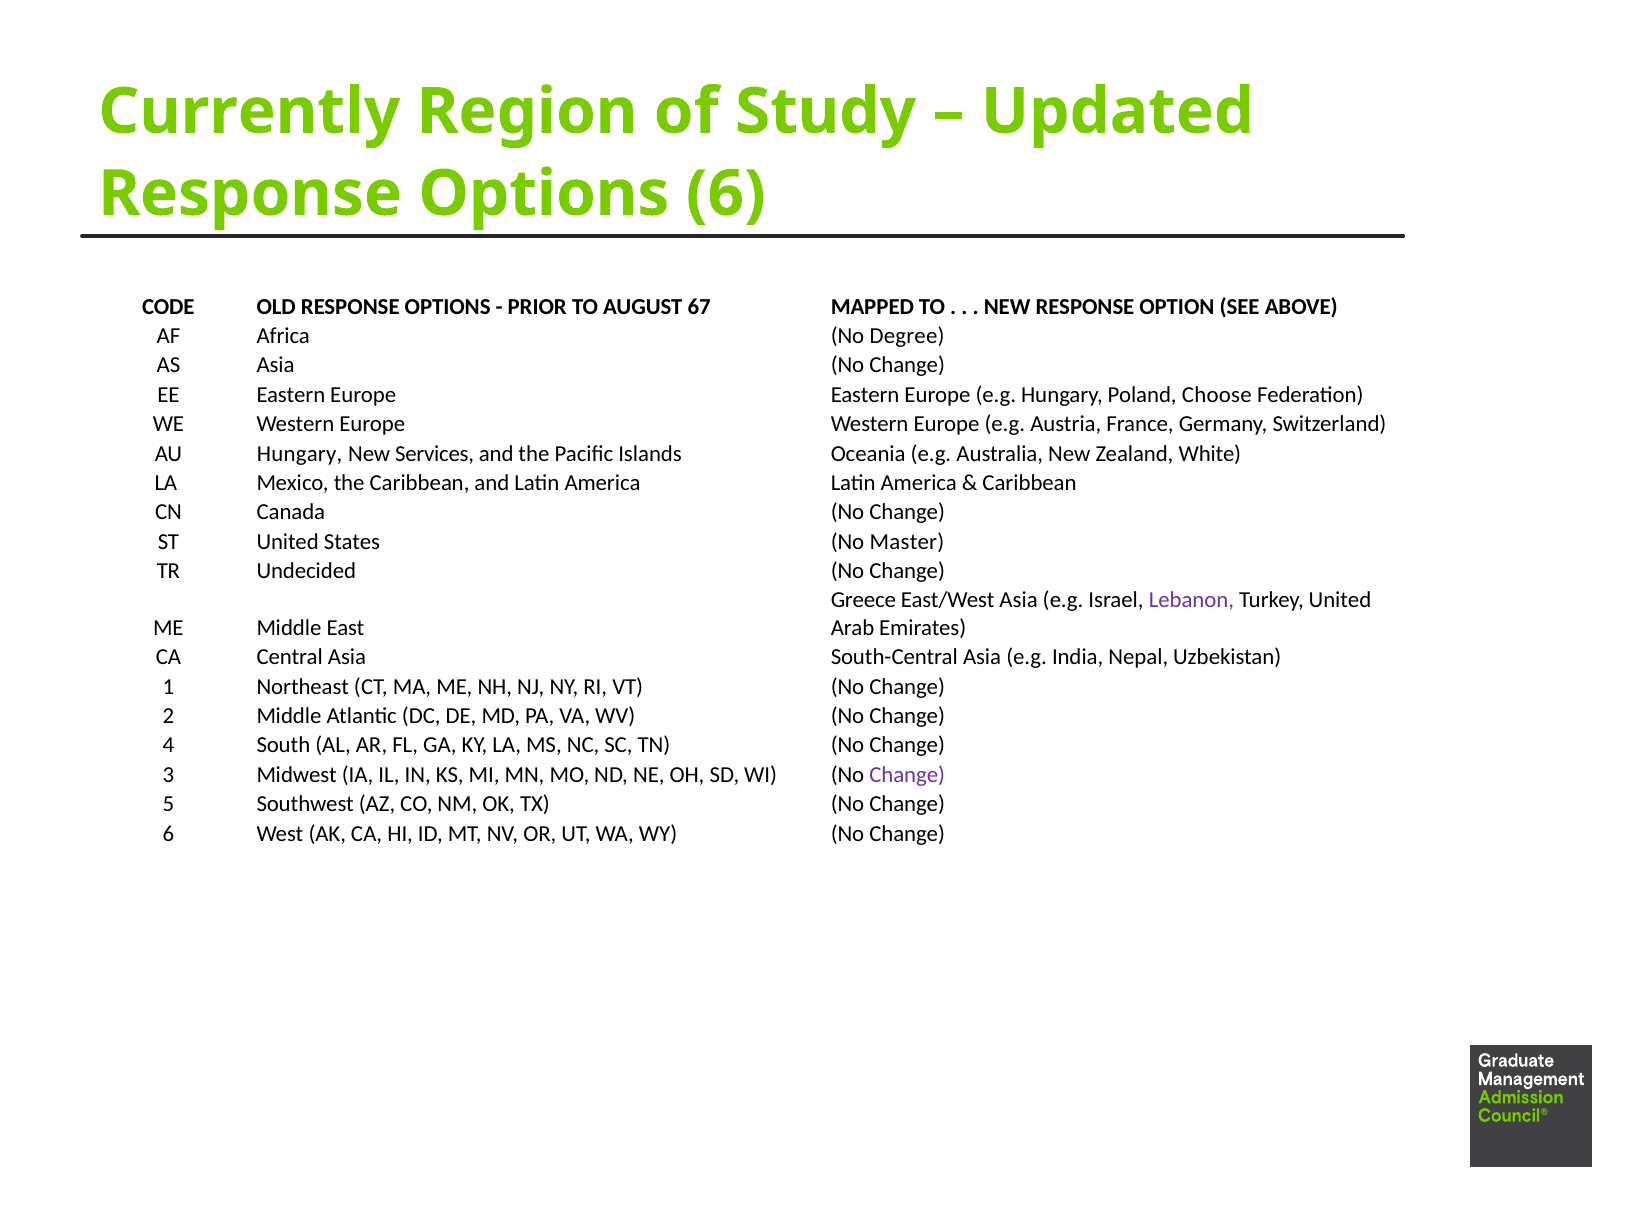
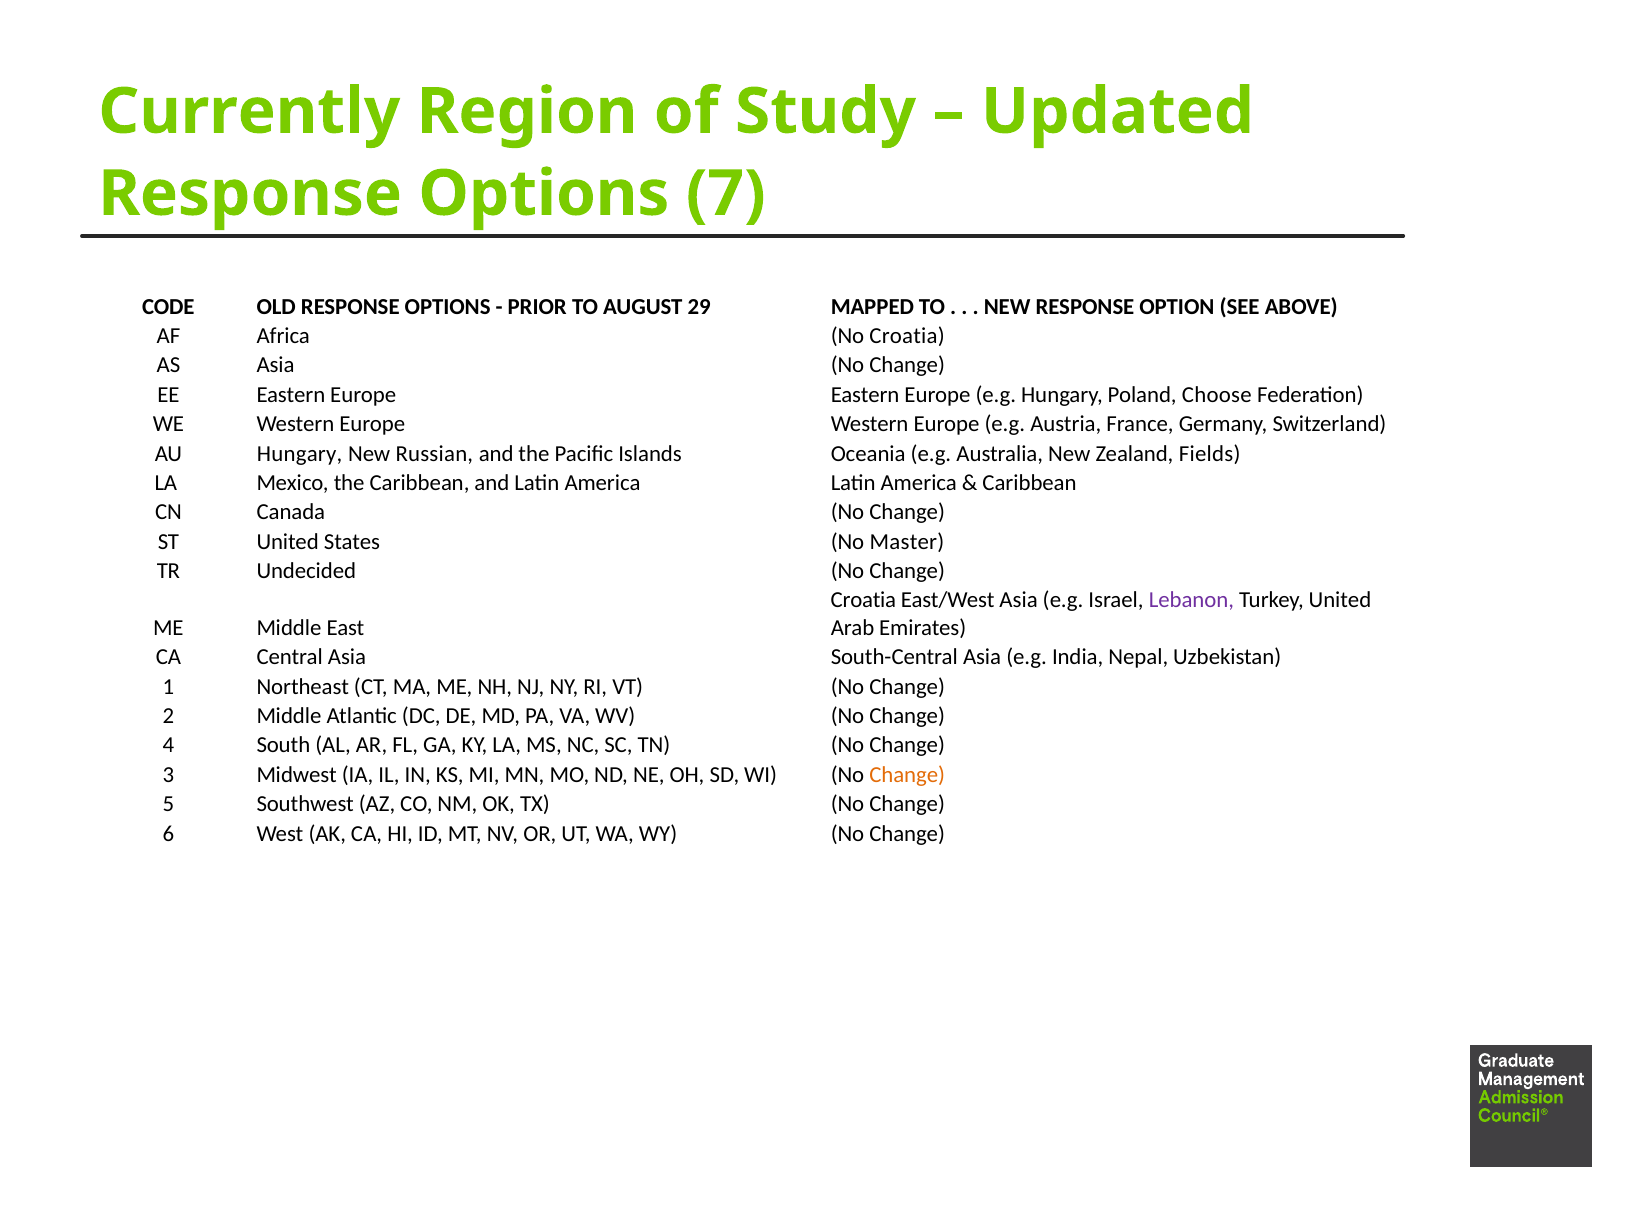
Options 6: 6 -> 7
67: 67 -> 29
No Degree: Degree -> Croatia
Services: Services -> Russian
White: White -> Fields
Greece at (863, 600): Greece -> Croatia
Change at (907, 775) colour: purple -> orange
